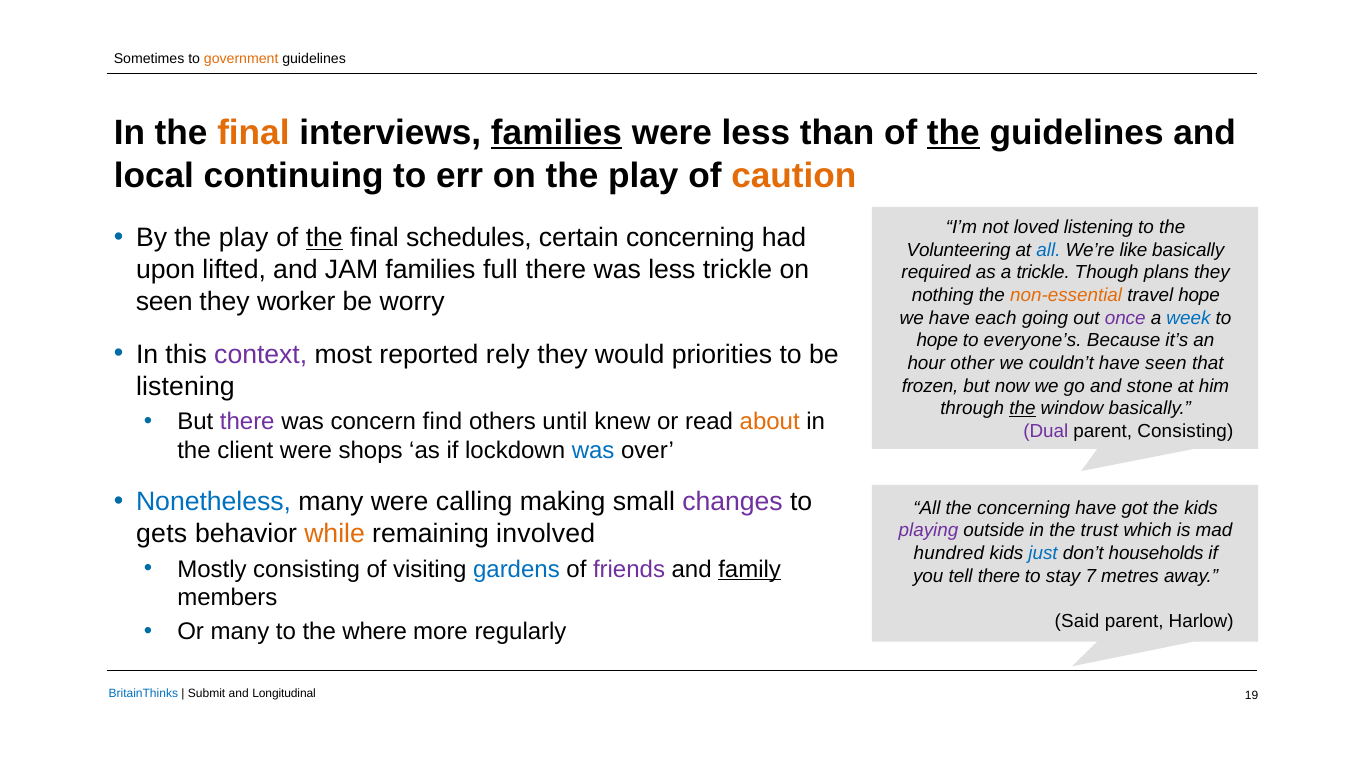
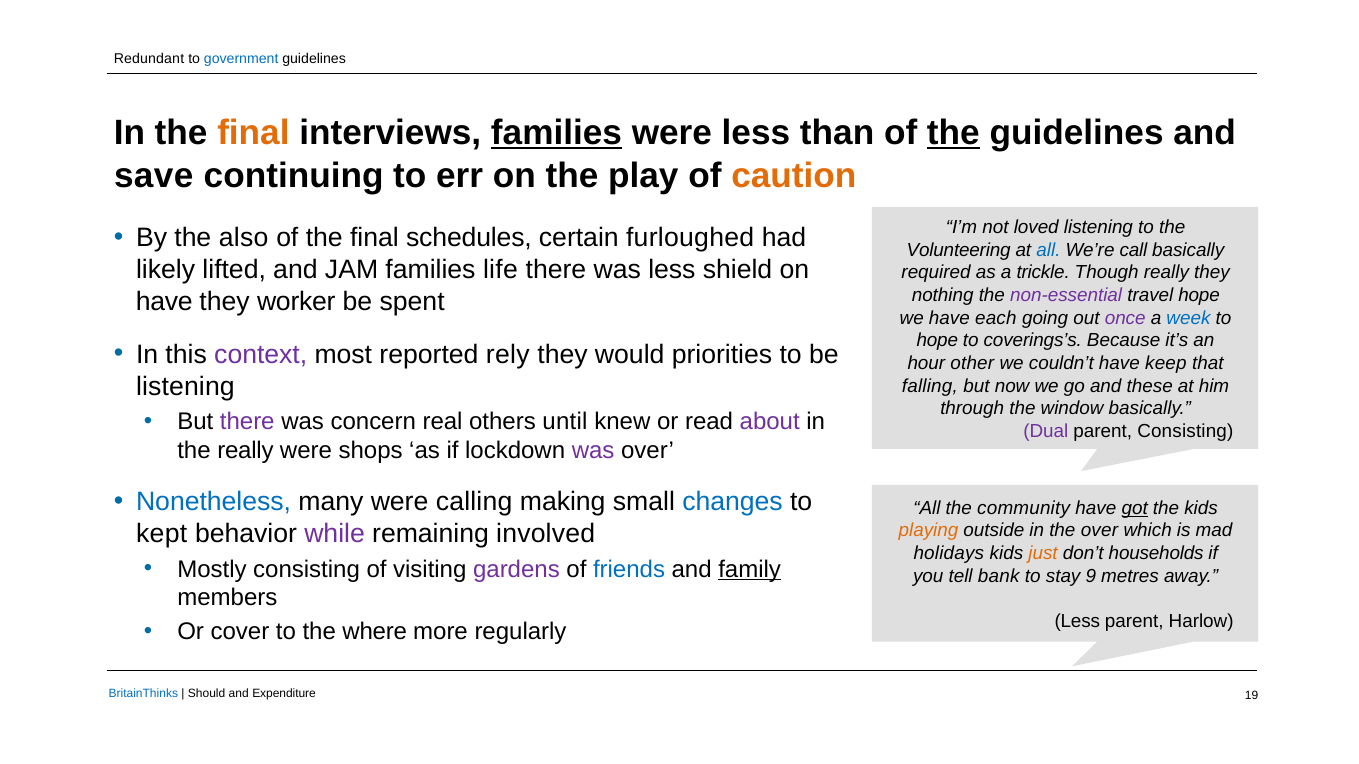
Sometimes: Sometimes -> Redundant
government colour: orange -> blue
local: local -> save
By the play: play -> also
the at (324, 238) underline: present -> none
certain concerning: concerning -> furloughed
like: like -> call
upon: upon -> likely
full: full -> life
less trickle: trickle -> shield
Though plans: plans -> really
non-essential colour: orange -> purple
seen at (164, 302): seen -> have
worry: worry -> spent
everyone’s: everyone’s -> coverings’s
have seen: seen -> keep
frozen: frozen -> falling
stone: stone -> these
the at (1022, 409) underline: present -> none
find: find -> real
about colour: orange -> purple
the client: client -> really
was at (593, 451) colour: blue -> purple
changes colour: purple -> blue
the concerning: concerning -> community
got underline: none -> present
gets: gets -> kept
while colour: orange -> purple
playing colour: purple -> orange
the trust: trust -> over
hundred: hundred -> holidays
just colour: blue -> orange
gardens colour: blue -> purple
friends colour: purple -> blue
tell there: there -> bank
7: 7 -> 9
Said at (1077, 622): Said -> Less
Or many: many -> cover
Submit: Submit -> Should
Longitudinal: Longitudinal -> Expenditure
